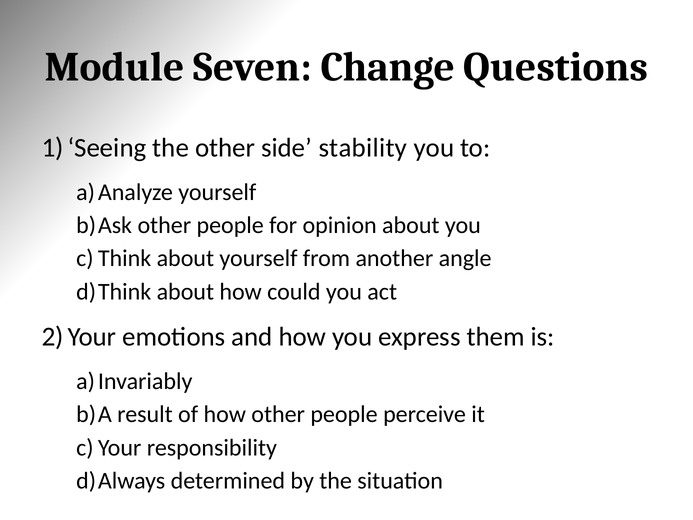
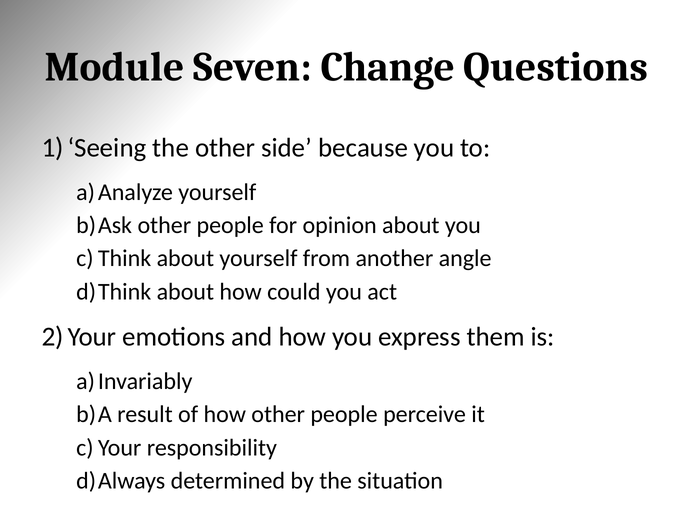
stability: stability -> because
